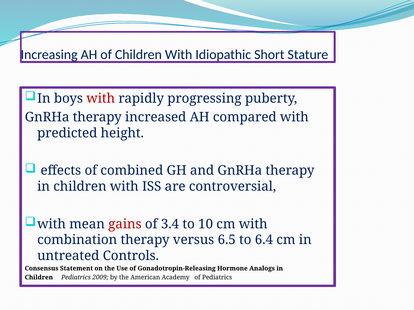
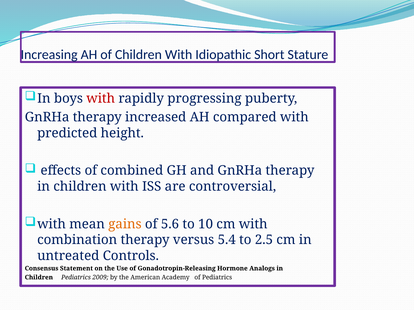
gains colour: red -> orange
3.4: 3.4 -> 5.6
6.5: 6.5 -> 5.4
6.4: 6.4 -> 2.5
